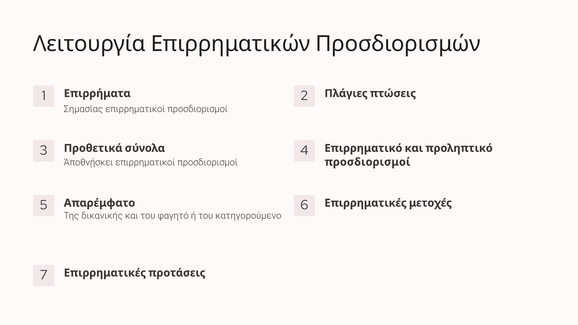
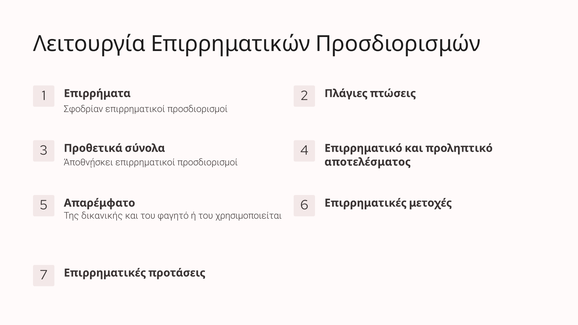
Σημασίας: Σημασίας -> Σφοδρίαν
προσδιορισμοί at (368, 162): προσδιορισμοί -> αποτελέσματος
κατηγορούμενο: κατηγορούμενο -> χρησιμοποιείται
